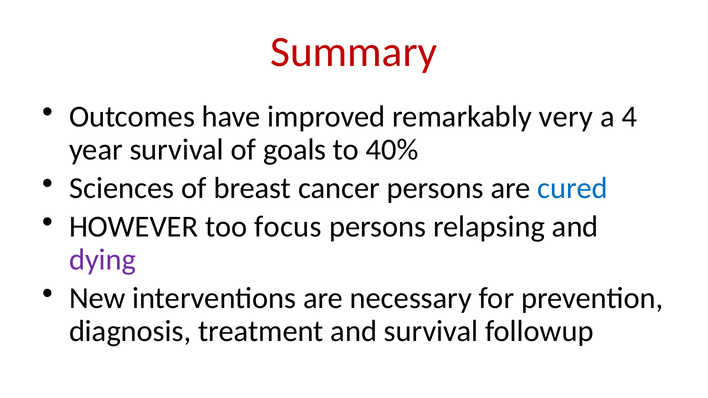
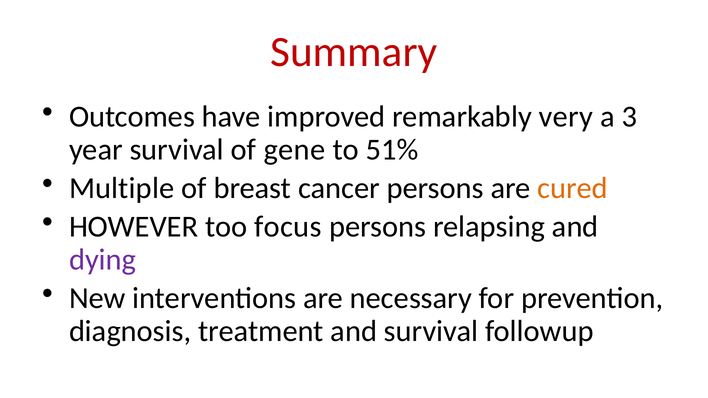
4: 4 -> 3
goals: goals -> gene
40%: 40% -> 51%
Sciences: Sciences -> Multiple
cured colour: blue -> orange
